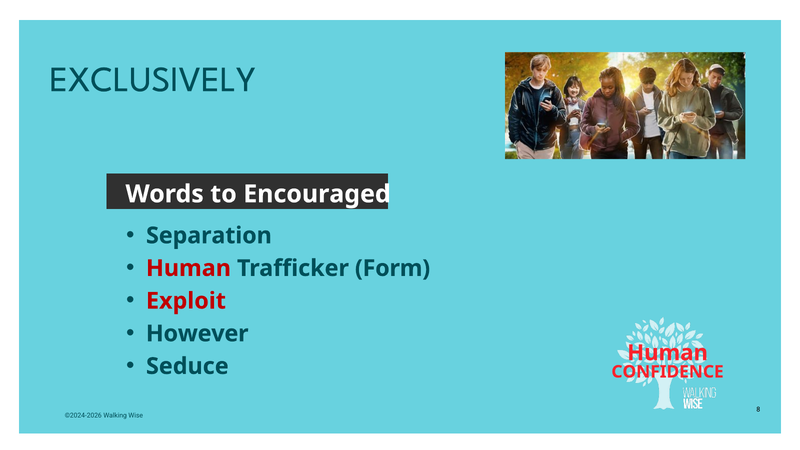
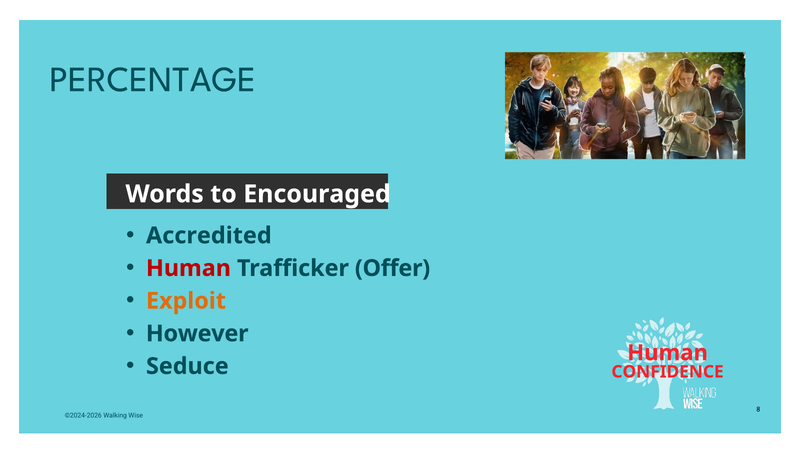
EXCLUSIVELY: EXCLUSIVELY -> PERCENTAGE
Separation: Separation -> Accredited
Form: Form -> Offer
Exploit colour: red -> orange
